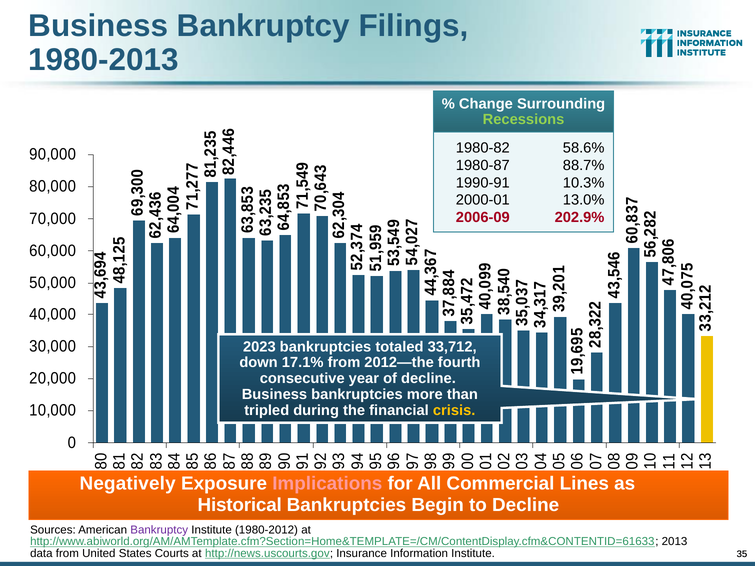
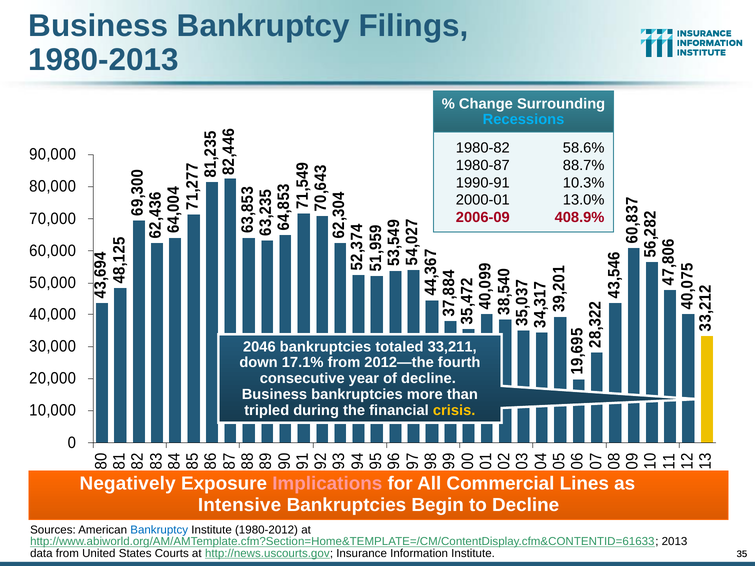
Recessions colour: light green -> light blue
202.9%: 202.9% -> 408.9%
2023: 2023 -> 2046
33,712: 33,712 -> 33,211
Historical: Historical -> Intensive
Bankruptcy at (159, 530) colour: purple -> blue
